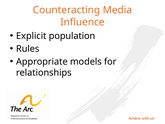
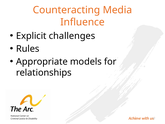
population: population -> challenges
